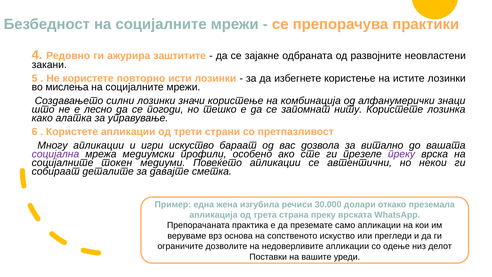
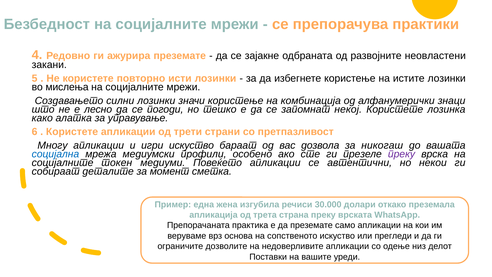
ажурира заштитите: заштитите -> преземате
ниту: ниту -> некој
витално: витално -> никогаш
социјална colour: purple -> blue
давајте: давајте -> момент
